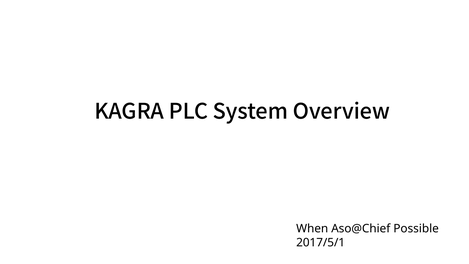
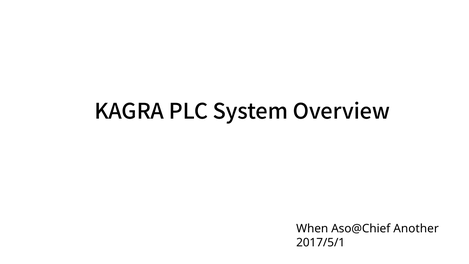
Possible: Possible -> Another
